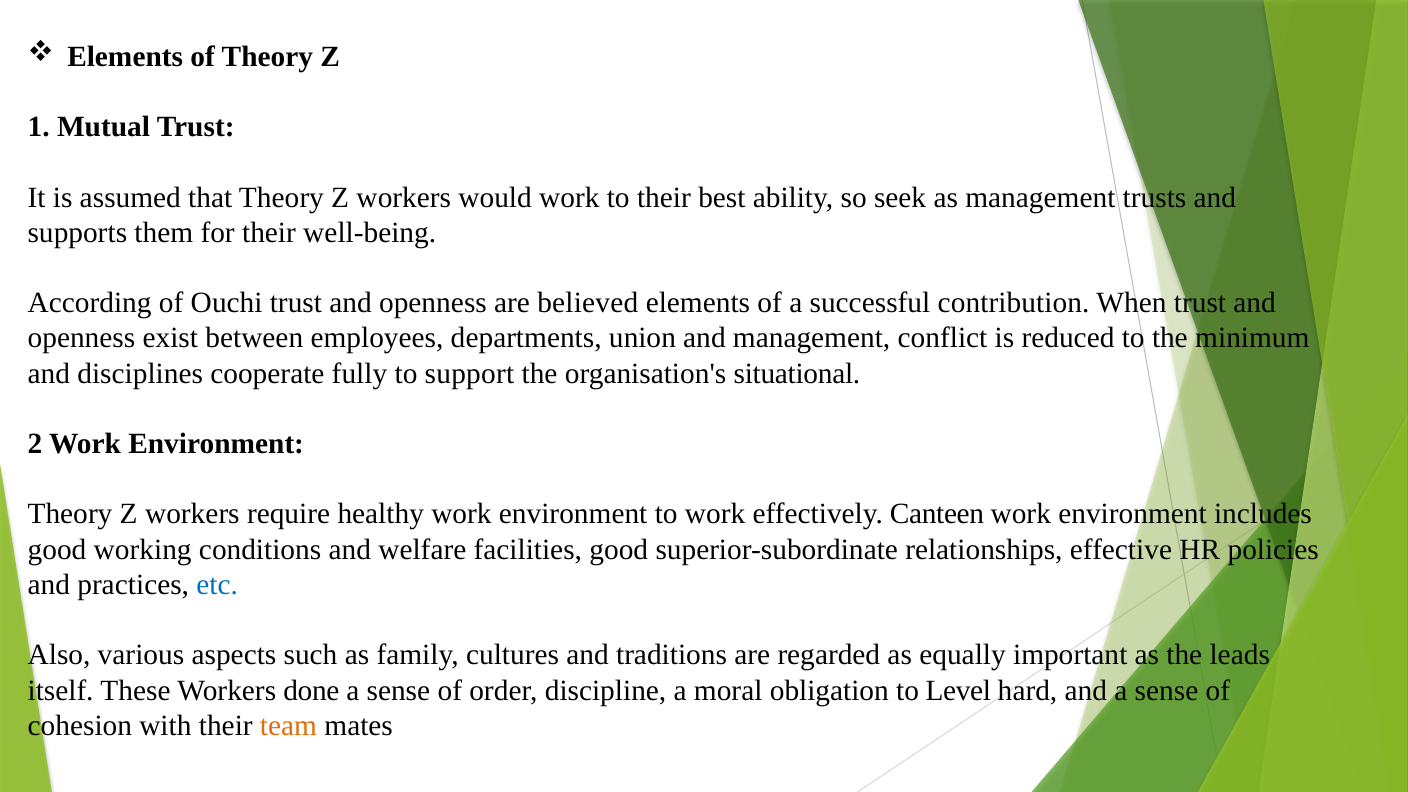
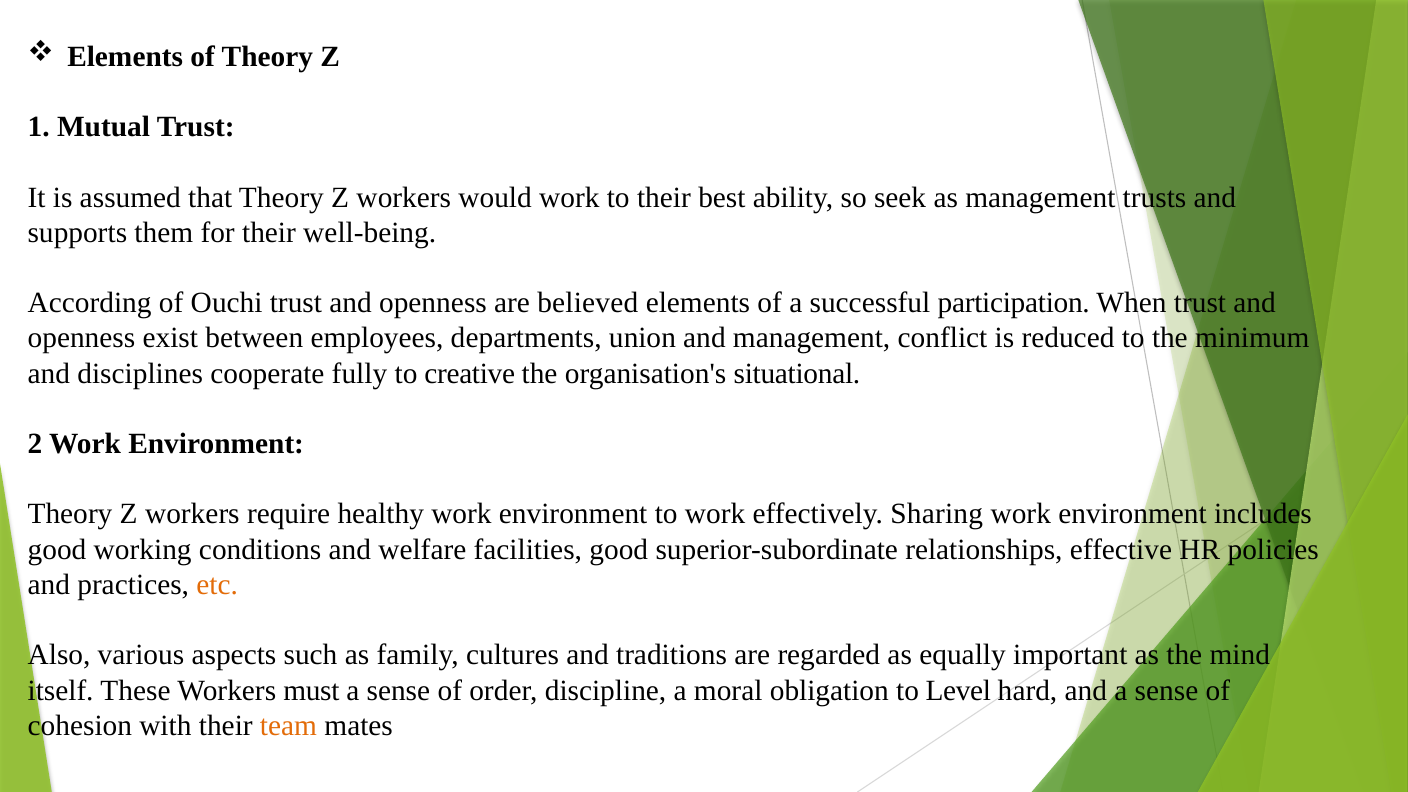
contribution: contribution -> participation
support: support -> creative
Canteen: Canteen -> Sharing
etc colour: blue -> orange
leads: leads -> mind
done: done -> must
